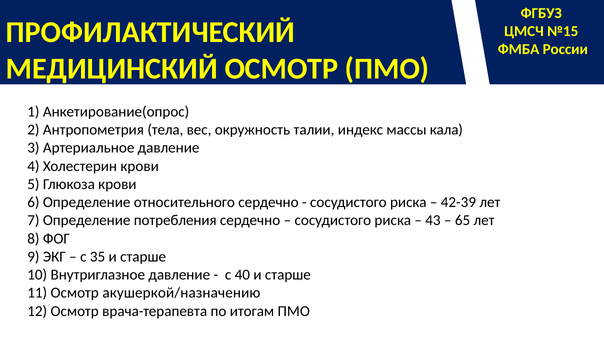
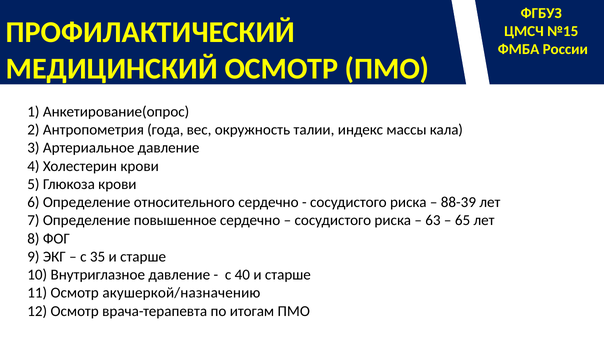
тела: тела -> года
42-39: 42-39 -> 88-39
потребления: потребления -> повышенное
43: 43 -> 63
